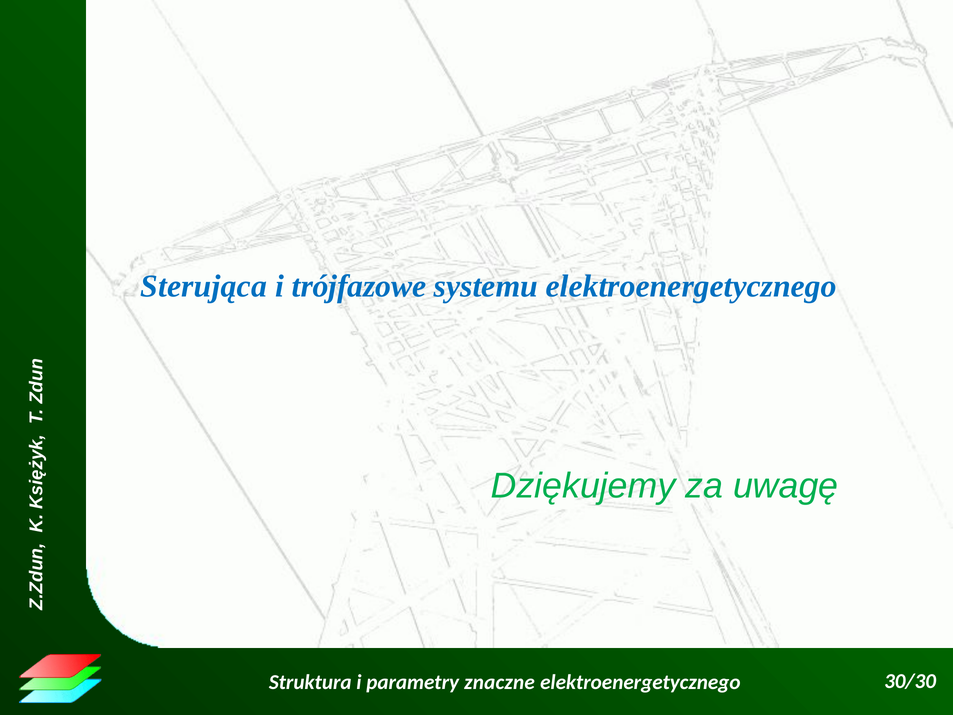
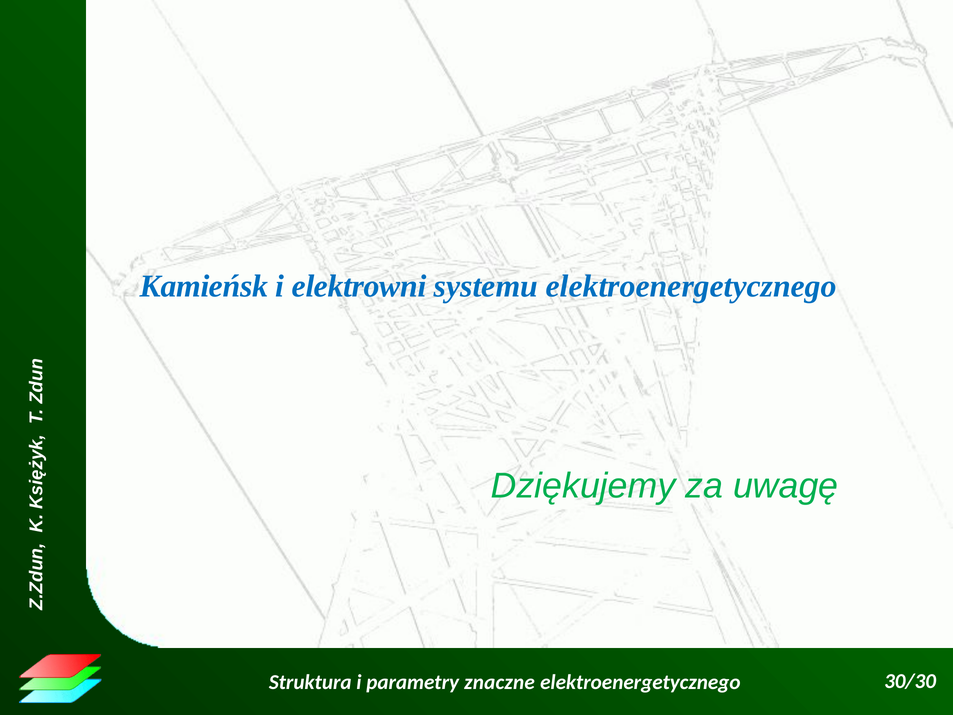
Sterująca: Sterująca -> Kamieńsk
trójfazowe: trójfazowe -> elektrowni
